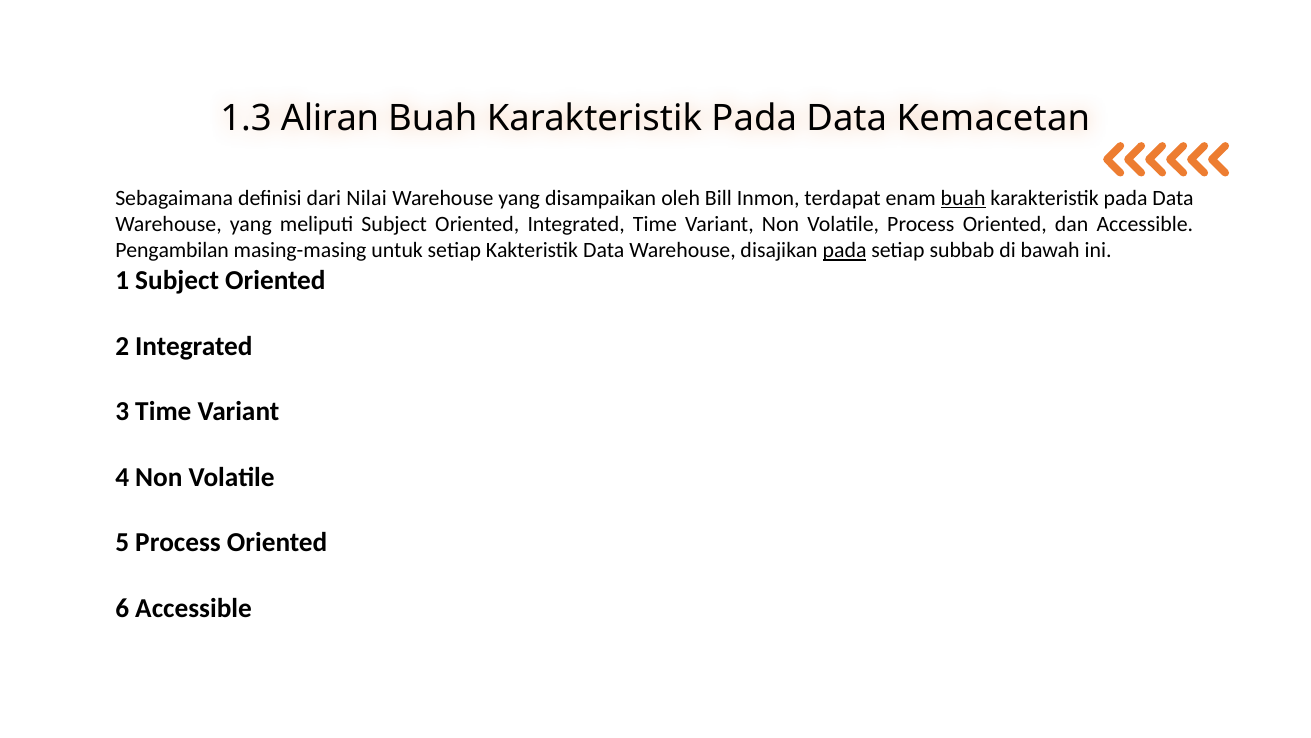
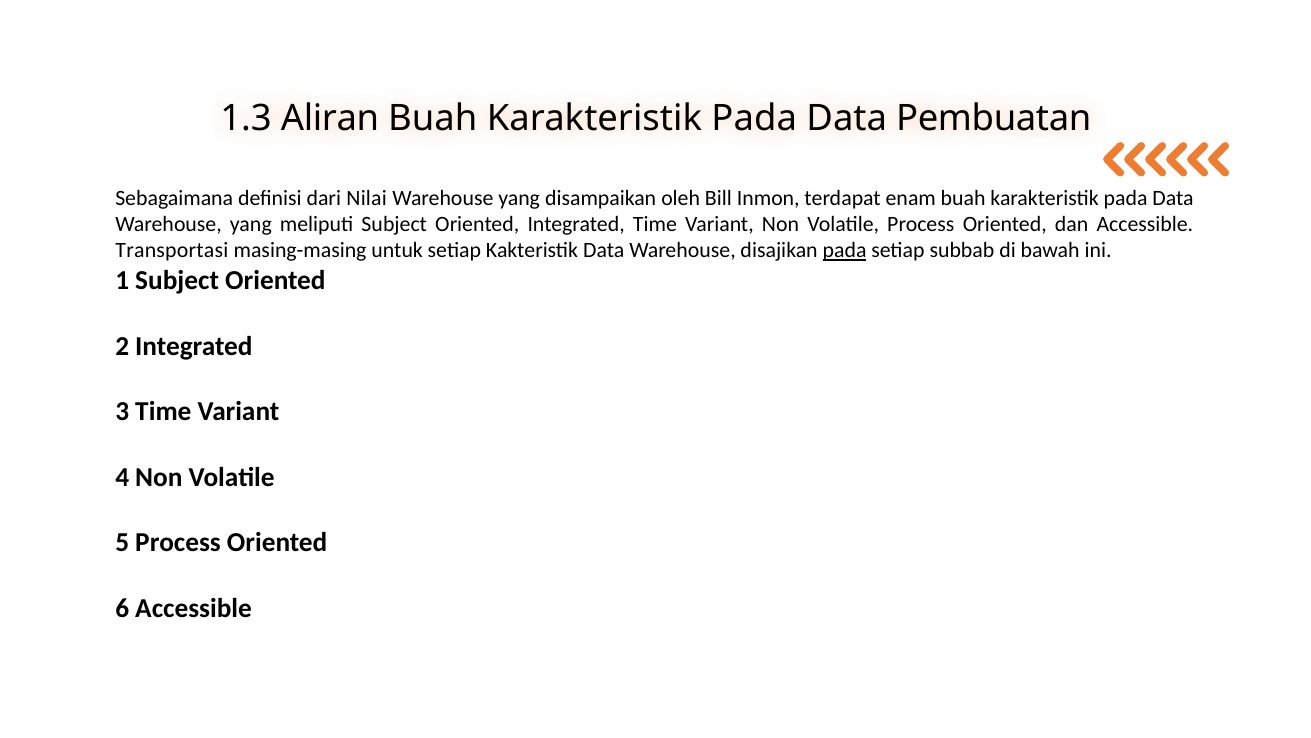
Kemacetan: Kemacetan -> Pembuatan
buah at (963, 198) underline: present -> none
Pengambilan: Pengambilan -> Transportasi
